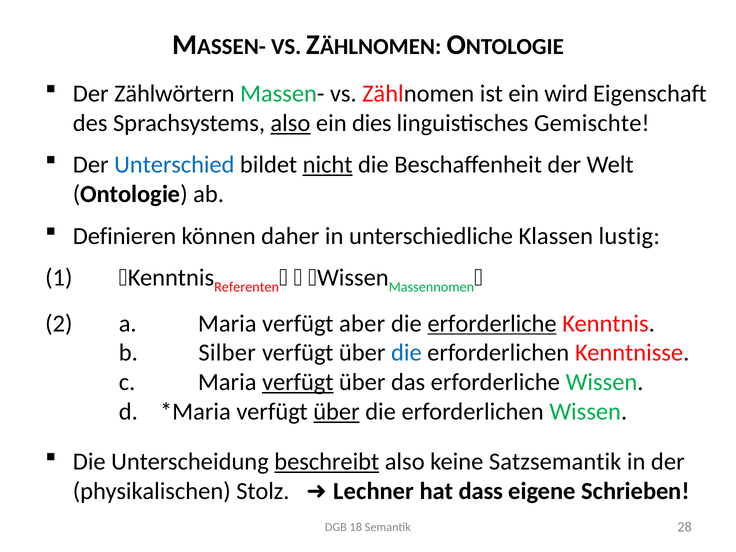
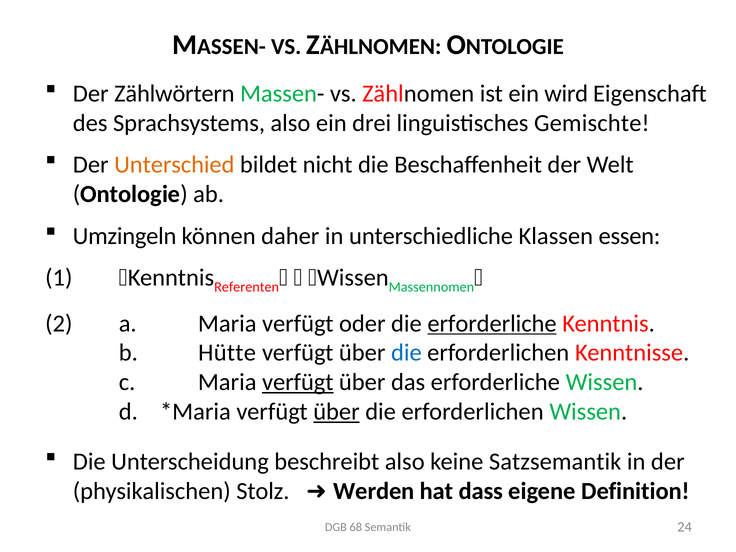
also at (290, 123) underline: present -> none
dies: dies -> drei
Unterschied colour: blue -> orange
nicht underline: present -> none
Definieren: Definieren -> Umzingeln
lustig: lustig -> essen
aber: aber -> oder
Silber: Silber -> Hütte
beschreibt underline: present -> none
Lechner: Lechner -> Werden
Schrieben: Schrieben -> Definition
18: 18 -> 68
28: 28 -> 24
